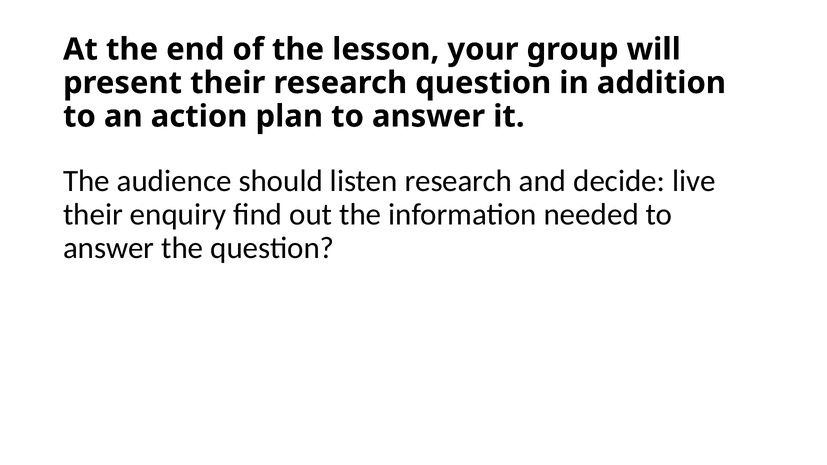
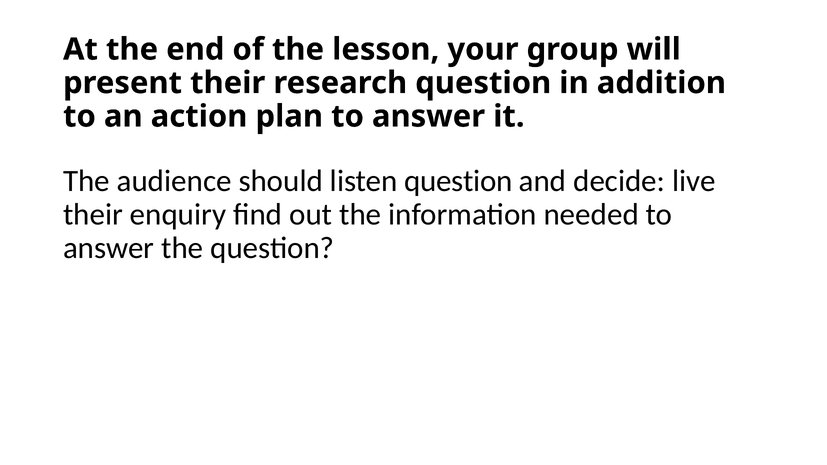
listen research: research -> question
